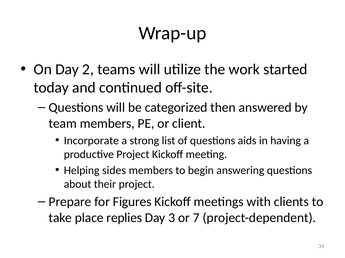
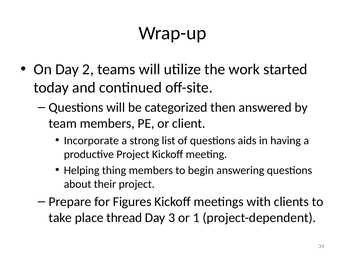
sides: sides -> thing
replies: replies -> thread
7: 7 -> 1
